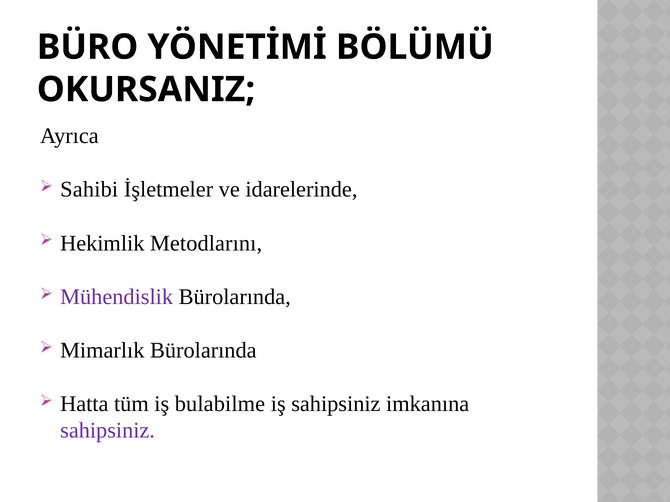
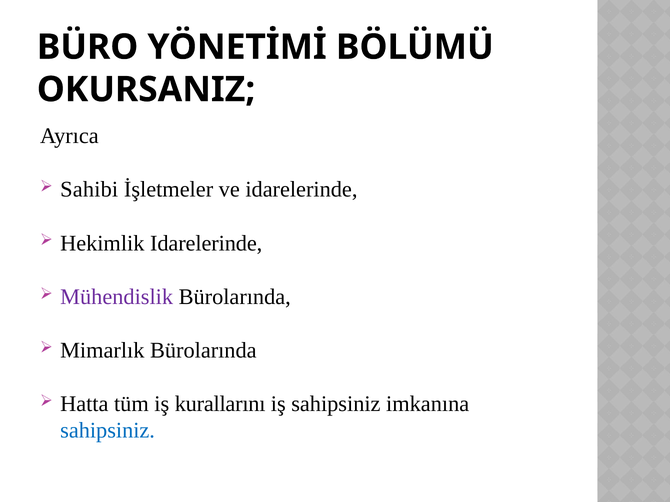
Hekimlik Metodlarını: Metodlarını -> Idarelerinde
bulabilme: bulabilme -> kurallarını
sahipsiniz at (108, 431) colour: purple -> blue
